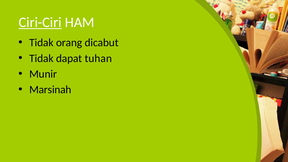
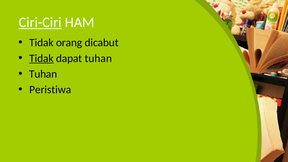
Tidak at (41, 58) underline: none -> present
Munir at (43, 74): Munir -> Tuhan
Marsinah: Marsinah -> Peristiwa
